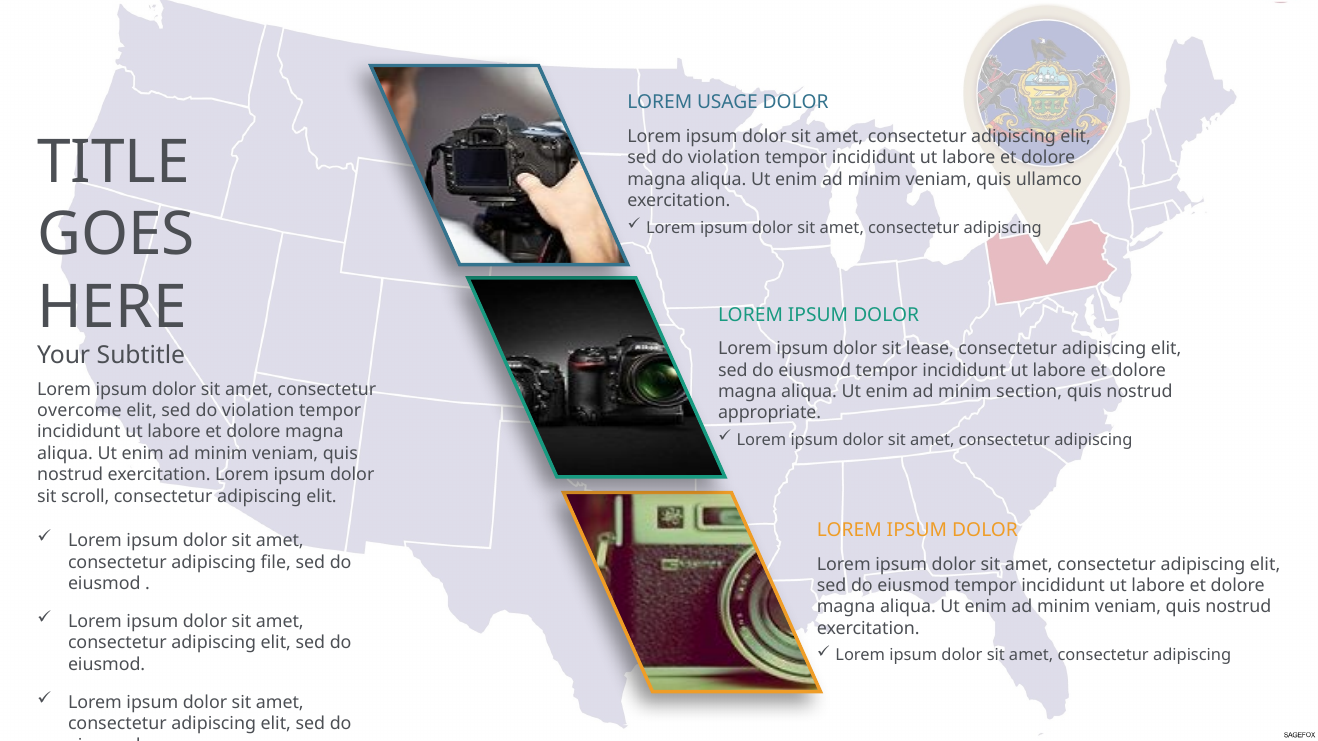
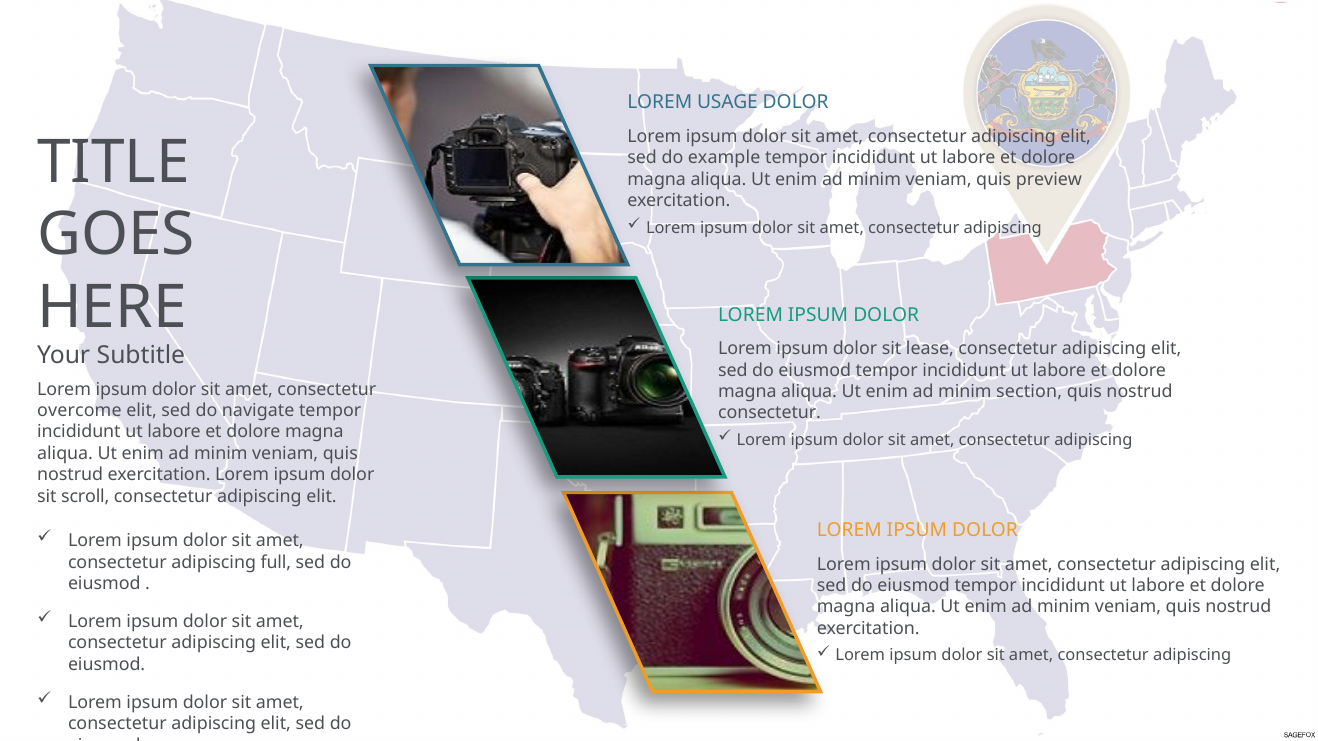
violation at (724, 158): violation -> example
ullamco: ullamco -> preview
violation at (258, 411): violation -> navigate
appropriate at (770, 413): appropriate -> consectetur
file: file -> full
